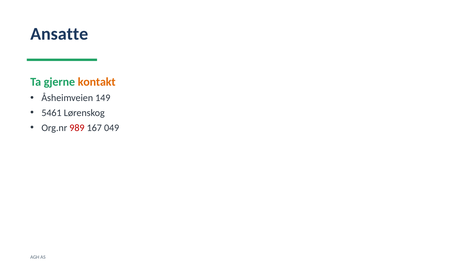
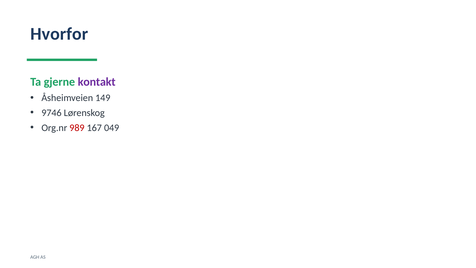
Ansatte: Ansatte -> Hvorfor
kontakt colour: orange -> purple
5461: 5461 -> 9746
